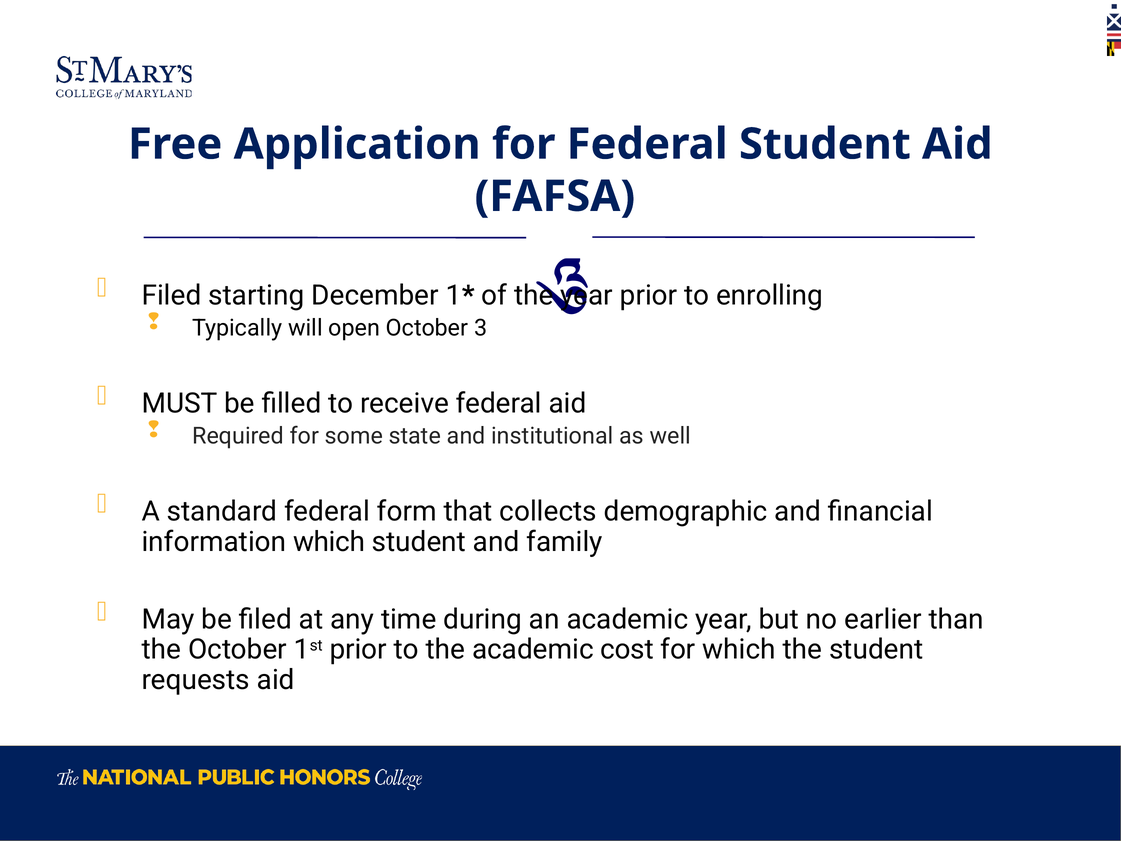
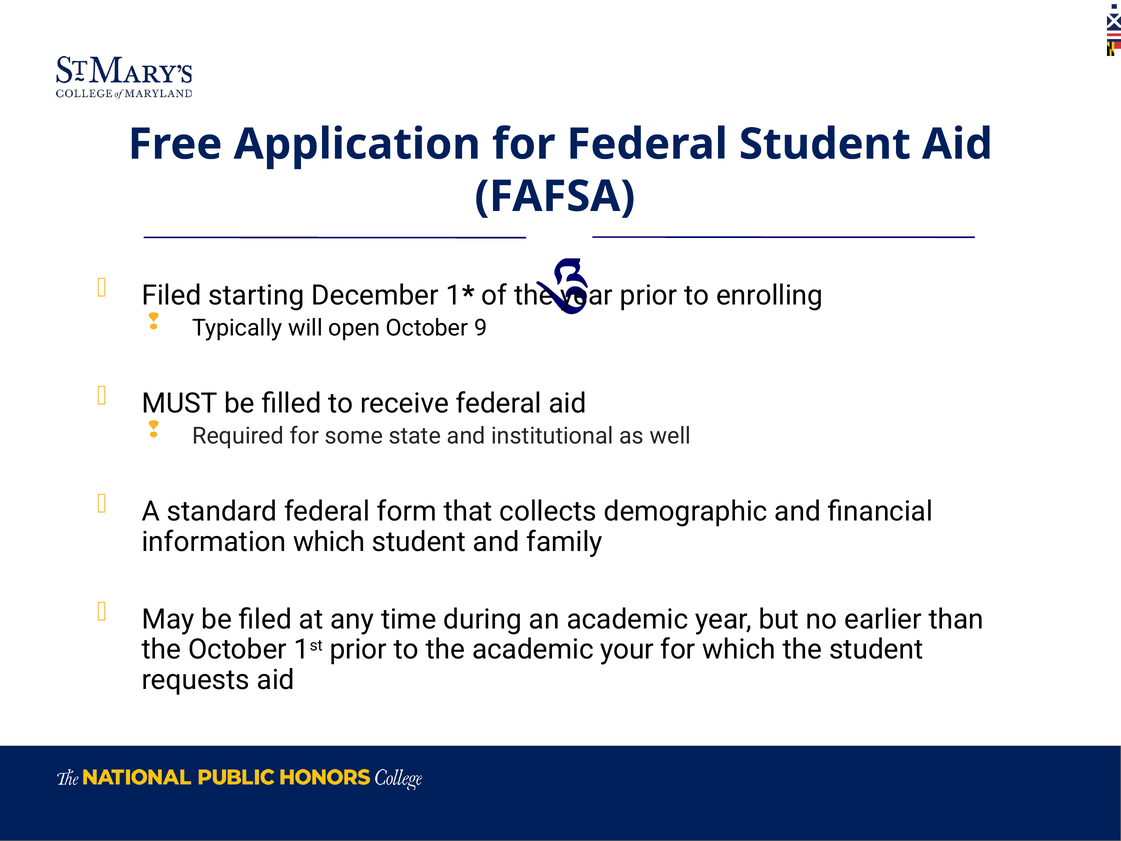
3: 3 -> 9
cost: cost -> your
